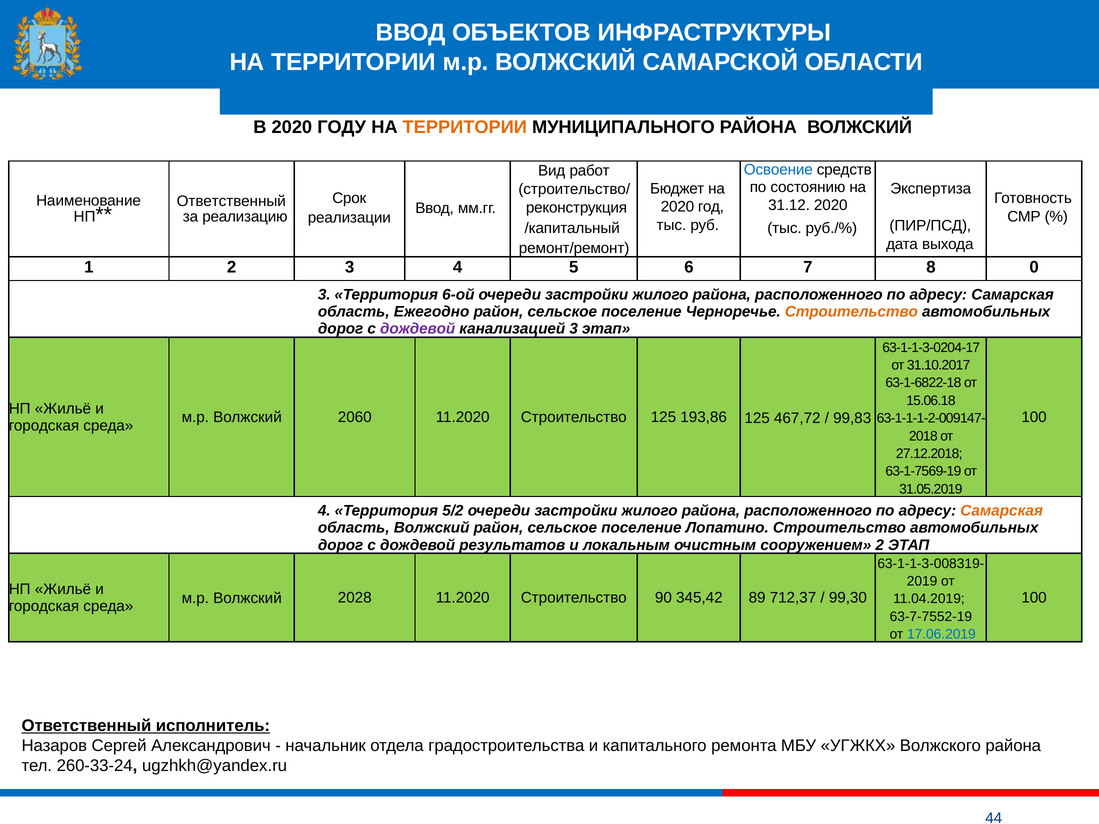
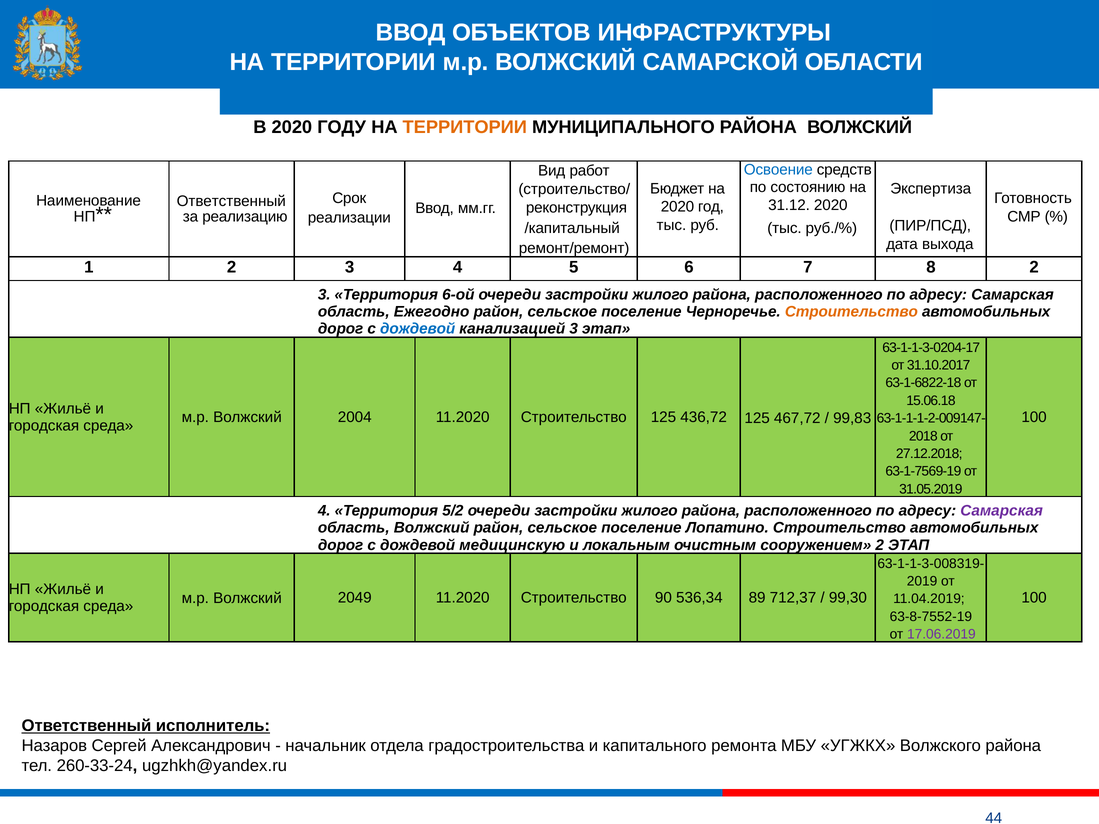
8 0: 0 -> 2
дождевой at (418, 329) colour: purple -> blue
2060: 2060 -> 2004
193,86: 193,86 -> 436,72
Самарская at (1002, 511) colour: orange -> purple
результатов: результатов -> медицинскую
2028: 2028 -> 2049
345,42: 345,42 -> 536,34
63-7-7552-19: 63-7-7552-19 -> 63-8-7552-19
17.06.2019 colour: blue -> purple
